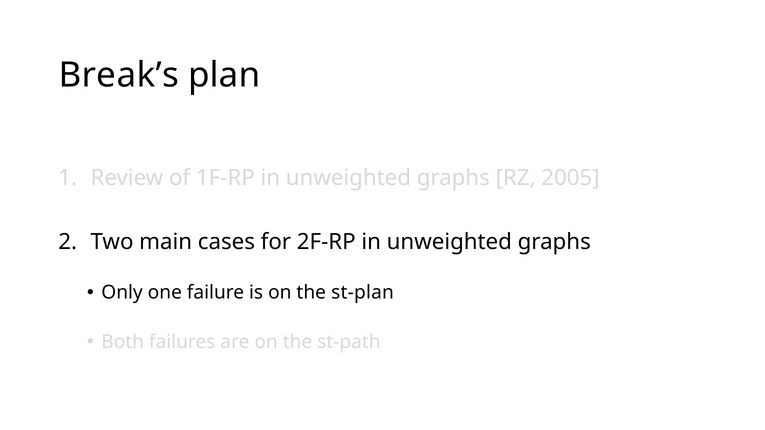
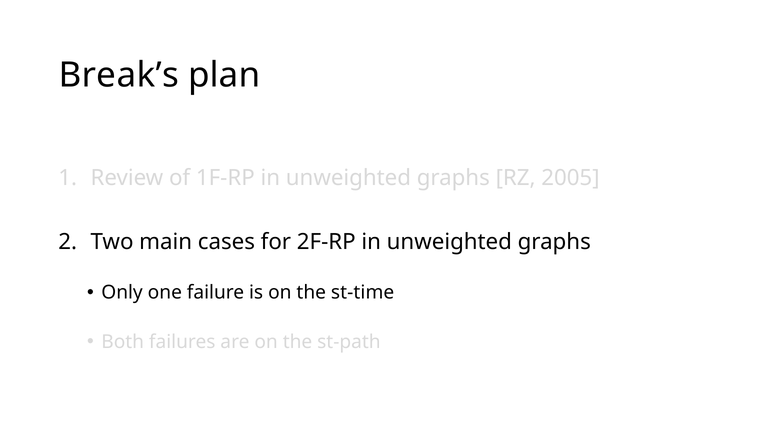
st-plan: st-plan -> st-time
